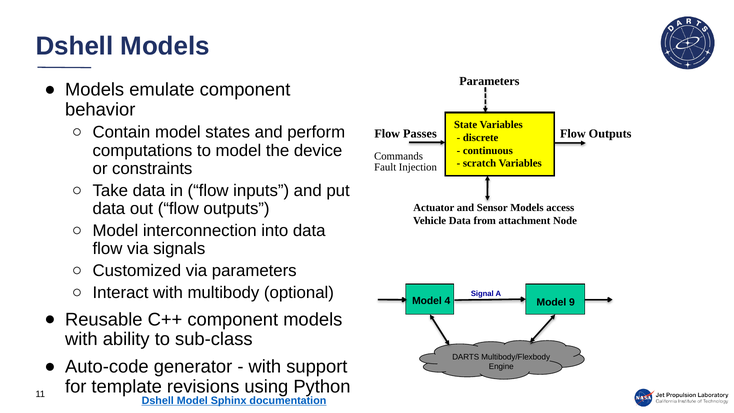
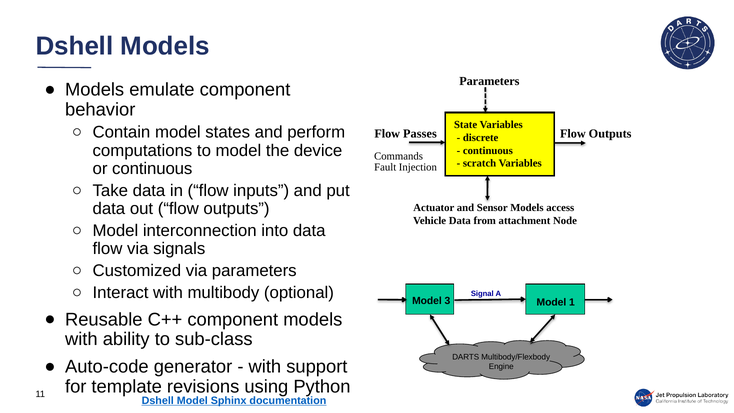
or constraints: constraints -> continuous
4: 4 -> 3
9: 9 -> 1
